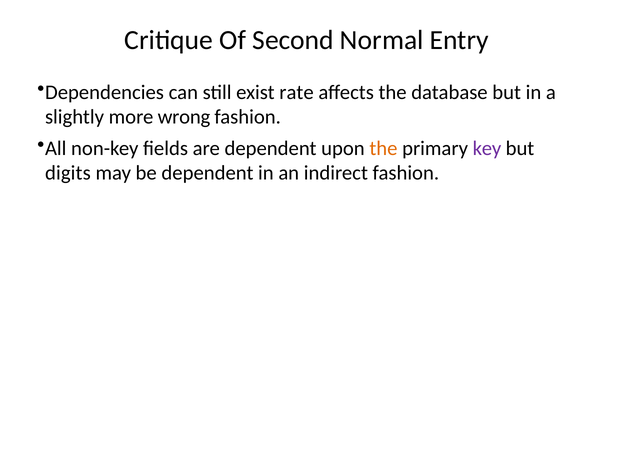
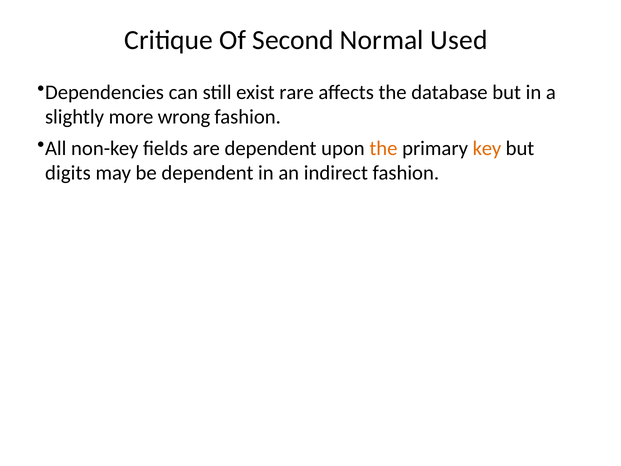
Entry: Entry -> Used
rate: rate -> rare
key colour: purple -> orange
